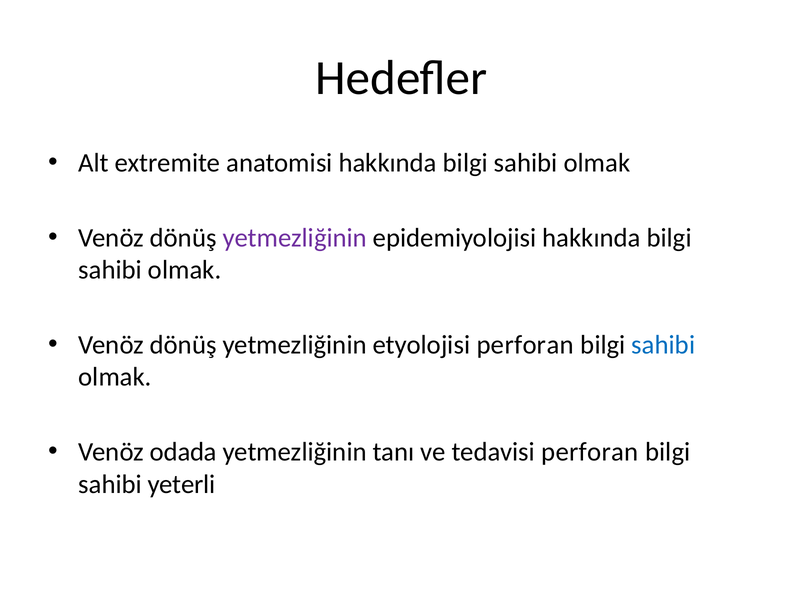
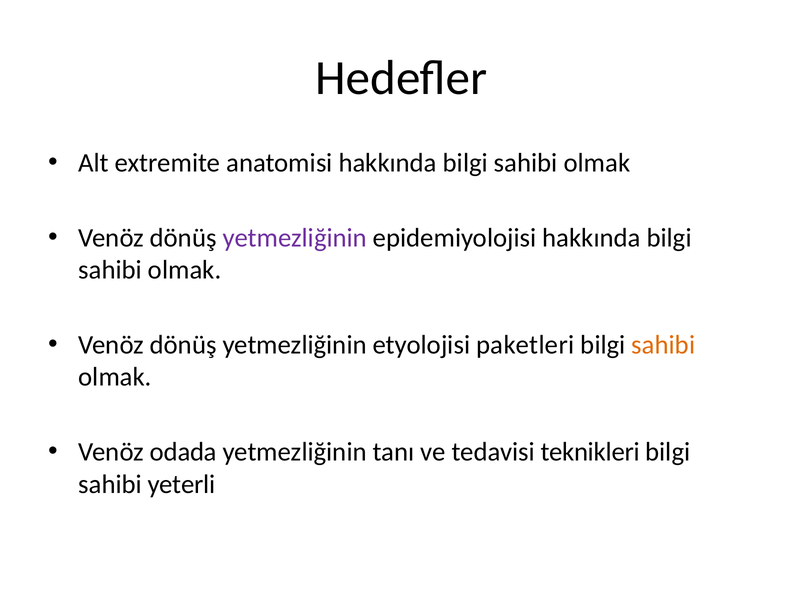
etyolojisi perforan: perforan -> paketleri
sahibi at (663, 344) colour: blue -> orange
tedavisi perforan: perforan -> teknikleri
